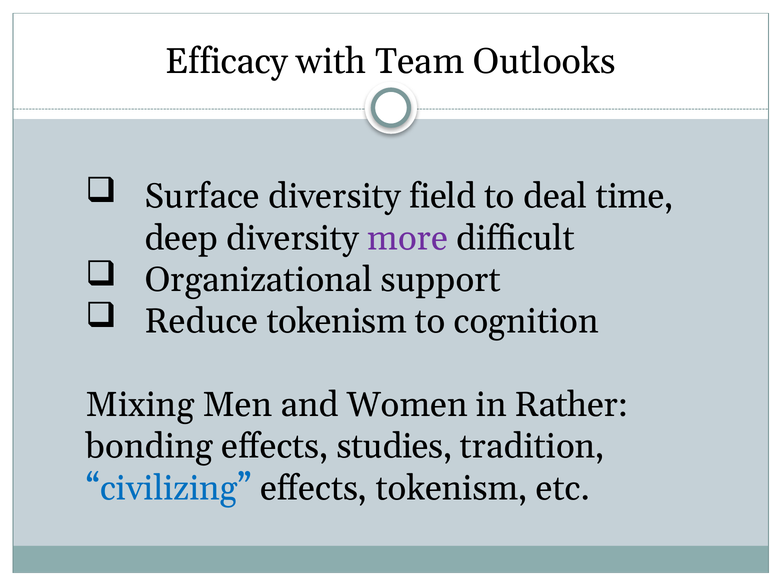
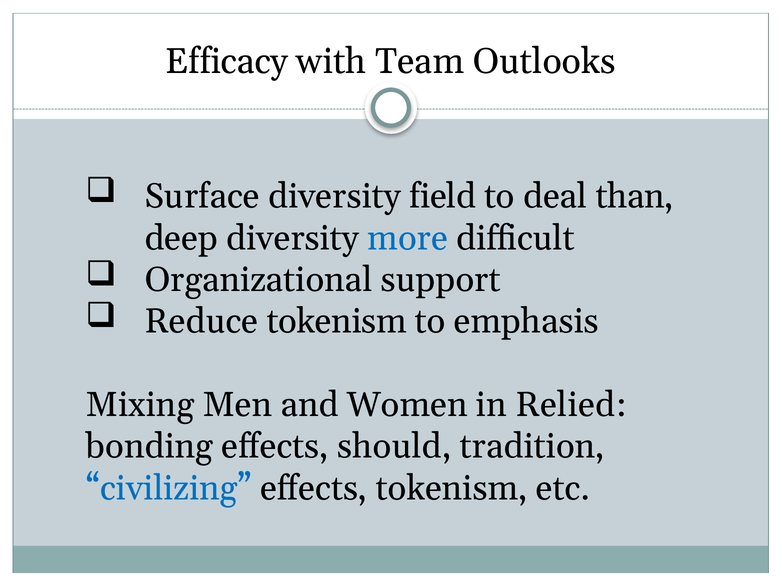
time: time -> than
more colour: purple -> blue
cognition: cognition -> emphasis
Rather: Rather -> Relied
studies: studies -> should
